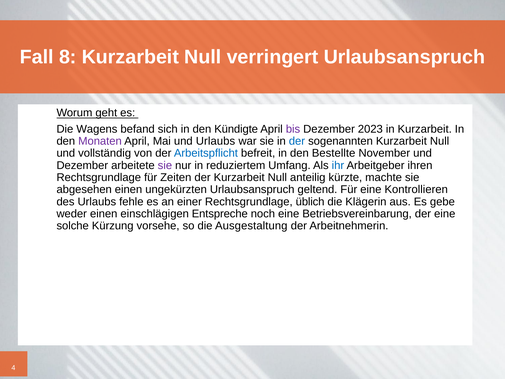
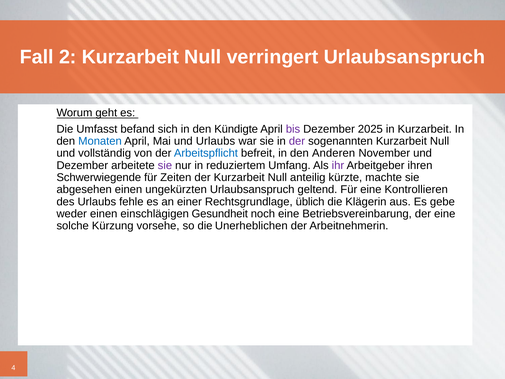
8: 8 -> 2
Wagens: Wagens -> Umfasst
2023: 2023 -> 2025
Monaten colour: purple -> blue
der at (297, 141) colour: blue -> purple
Bestellte: Bestellte -> Anderen
ihr colour: blue -> purple
Rechtsgrundlage at (99, 177): Rechtsgrundlage -> Schwerwiegende
Entspreche: Entspreche -> Gesundheit
Ausgestaltung: Ausgestaltung -> Unerheblichen
